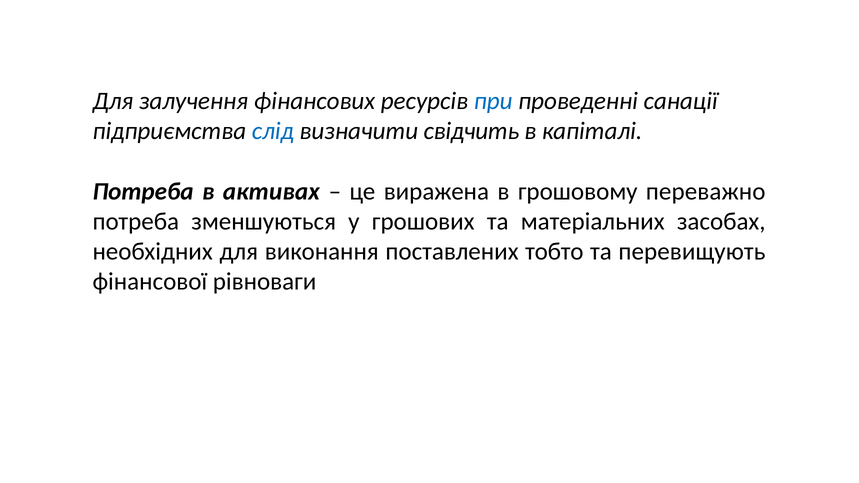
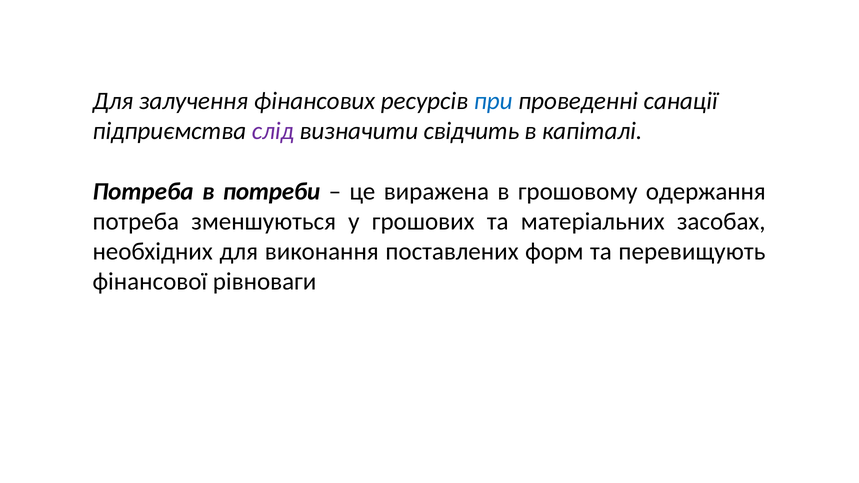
слід colour: blue -> purple
активах: активах -> потреби
переважно: переважно -> одержання
тобто: тобто -> форм
